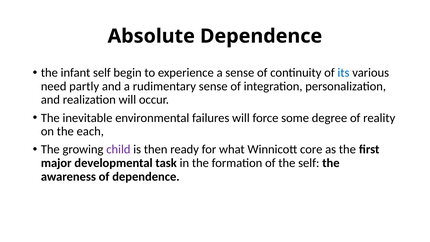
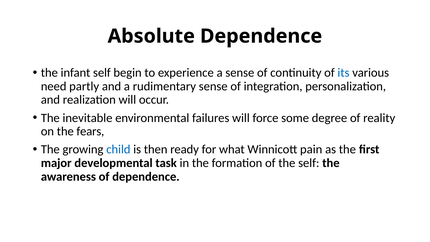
each: each -> fears
child colour: purple -> blue
core: core -> pain
